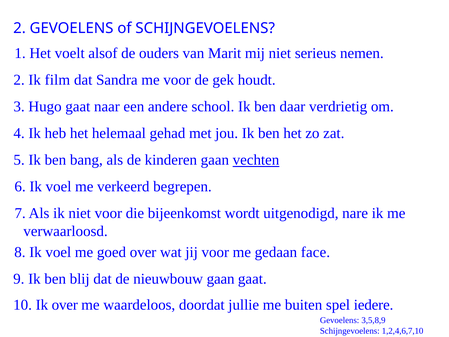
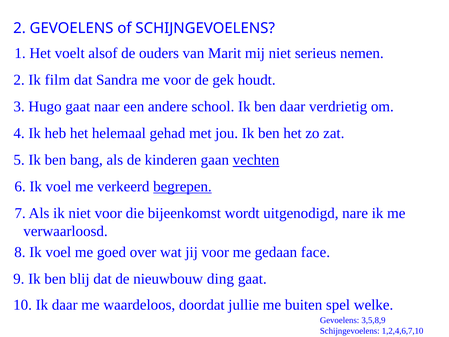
begrepen underline: none -> present
nieuwbouw gaan: gaan -> ding
Ik over: over -> daar
iedere: iedere -> welke
